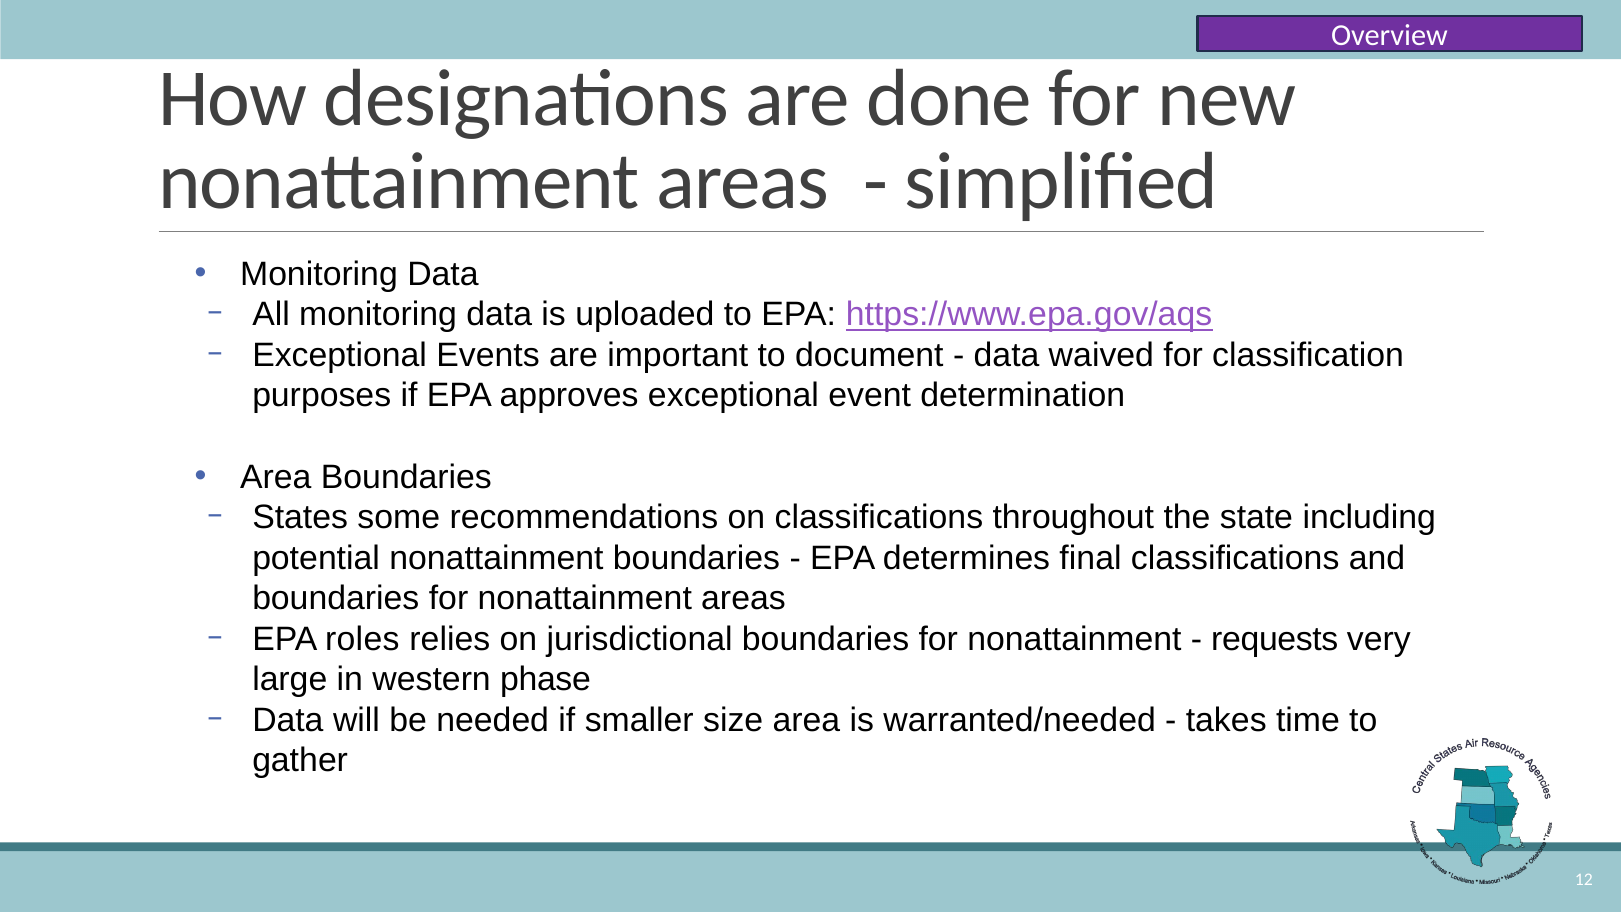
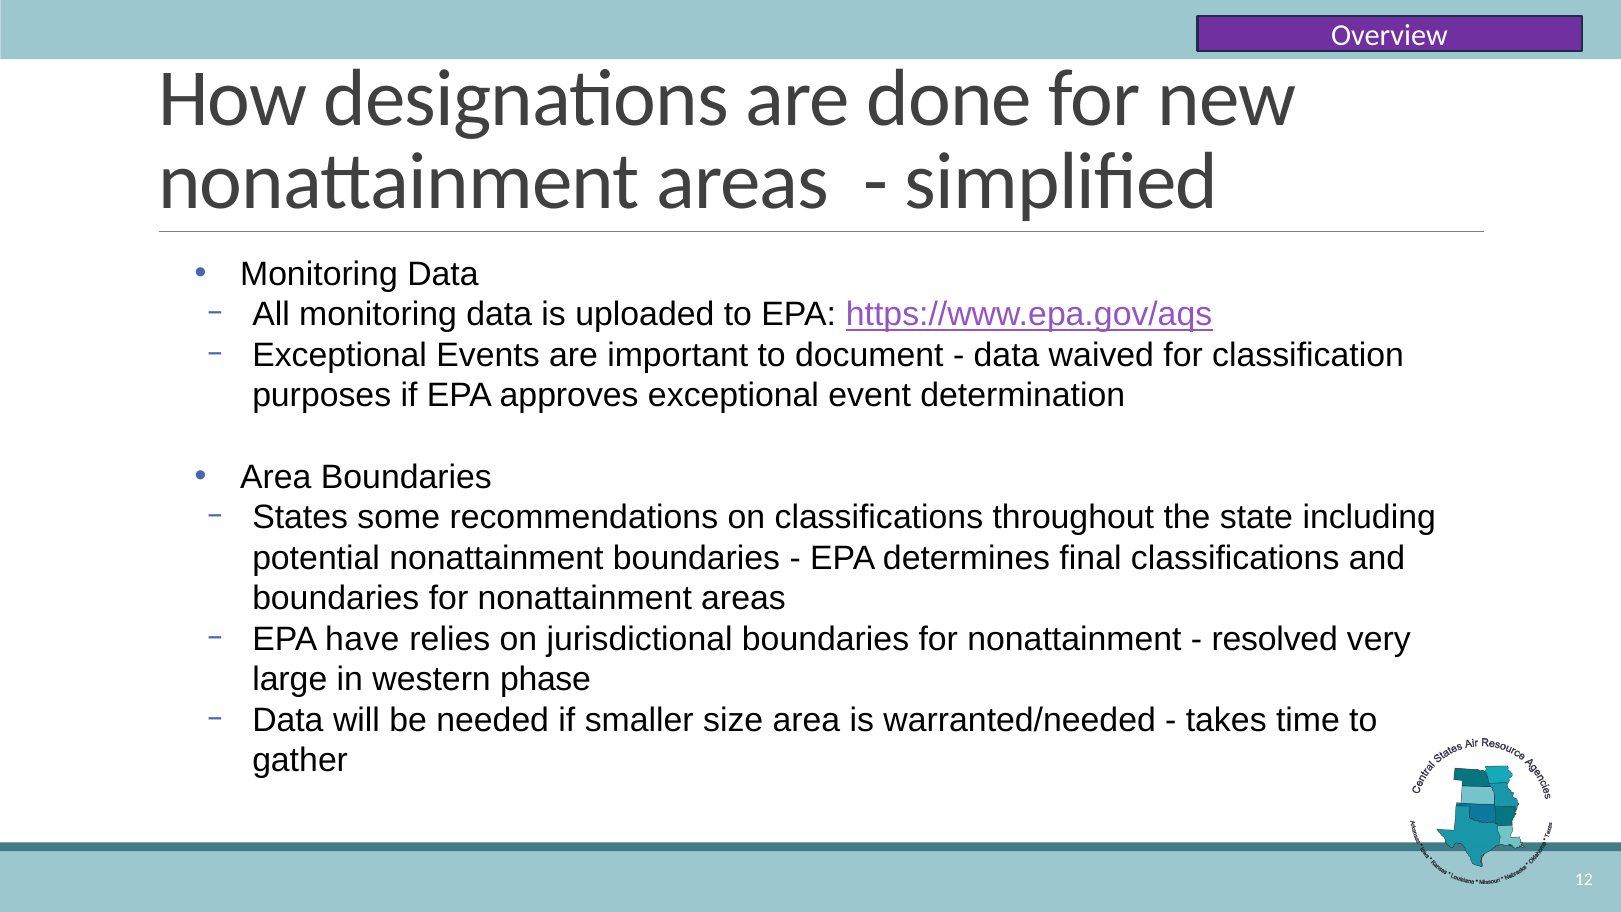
roles: roles -> have
requests: requests -> resolved
